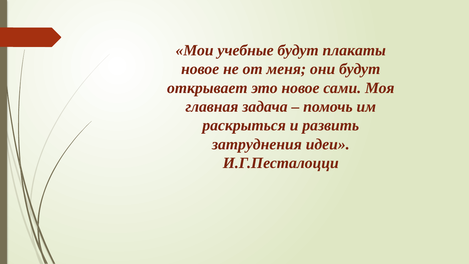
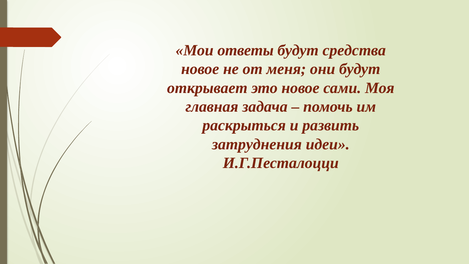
учебные: учебные -> ответы
плакаты: плакаты -> средства
